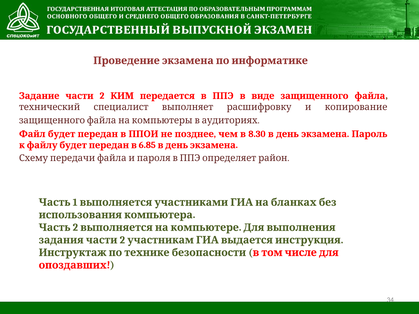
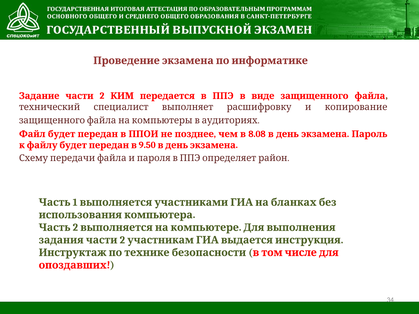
8.30: 8.30 -> 8.08
6.85: 6.85 -> 9.50
